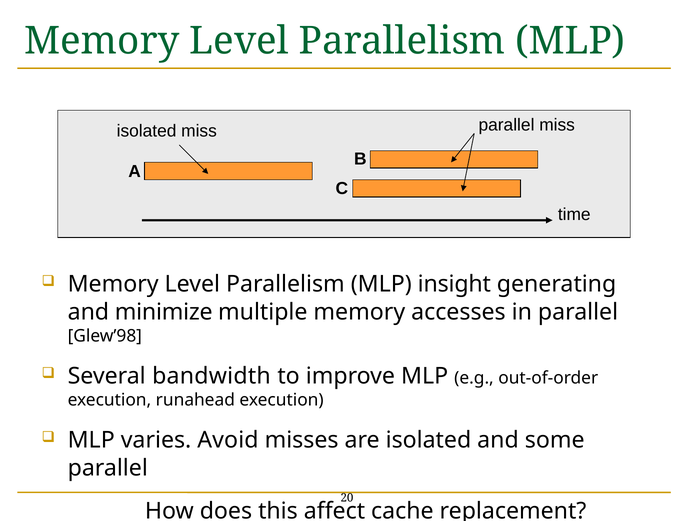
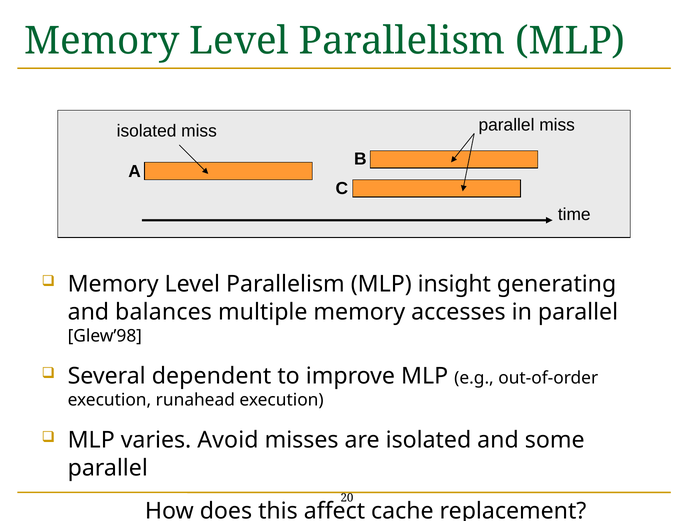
minimize: minimize -> balances
bandwidth: bandwidth -> dependent
